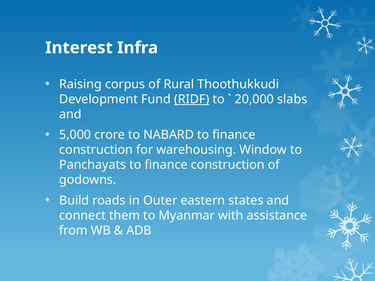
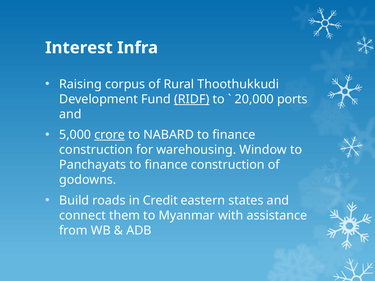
slabs: slabs -> ports
crore underline: none -> present
Outer: Outer -> Credit
